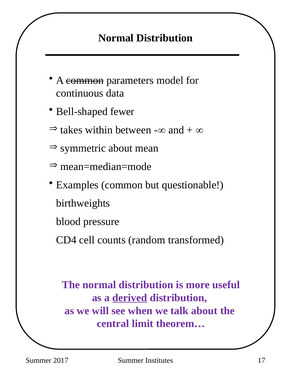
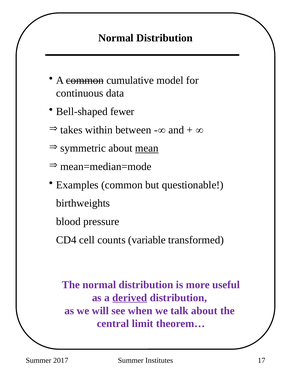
parameters: parameters -> cumulative
mean underline: none -> present
random: random -> variable
